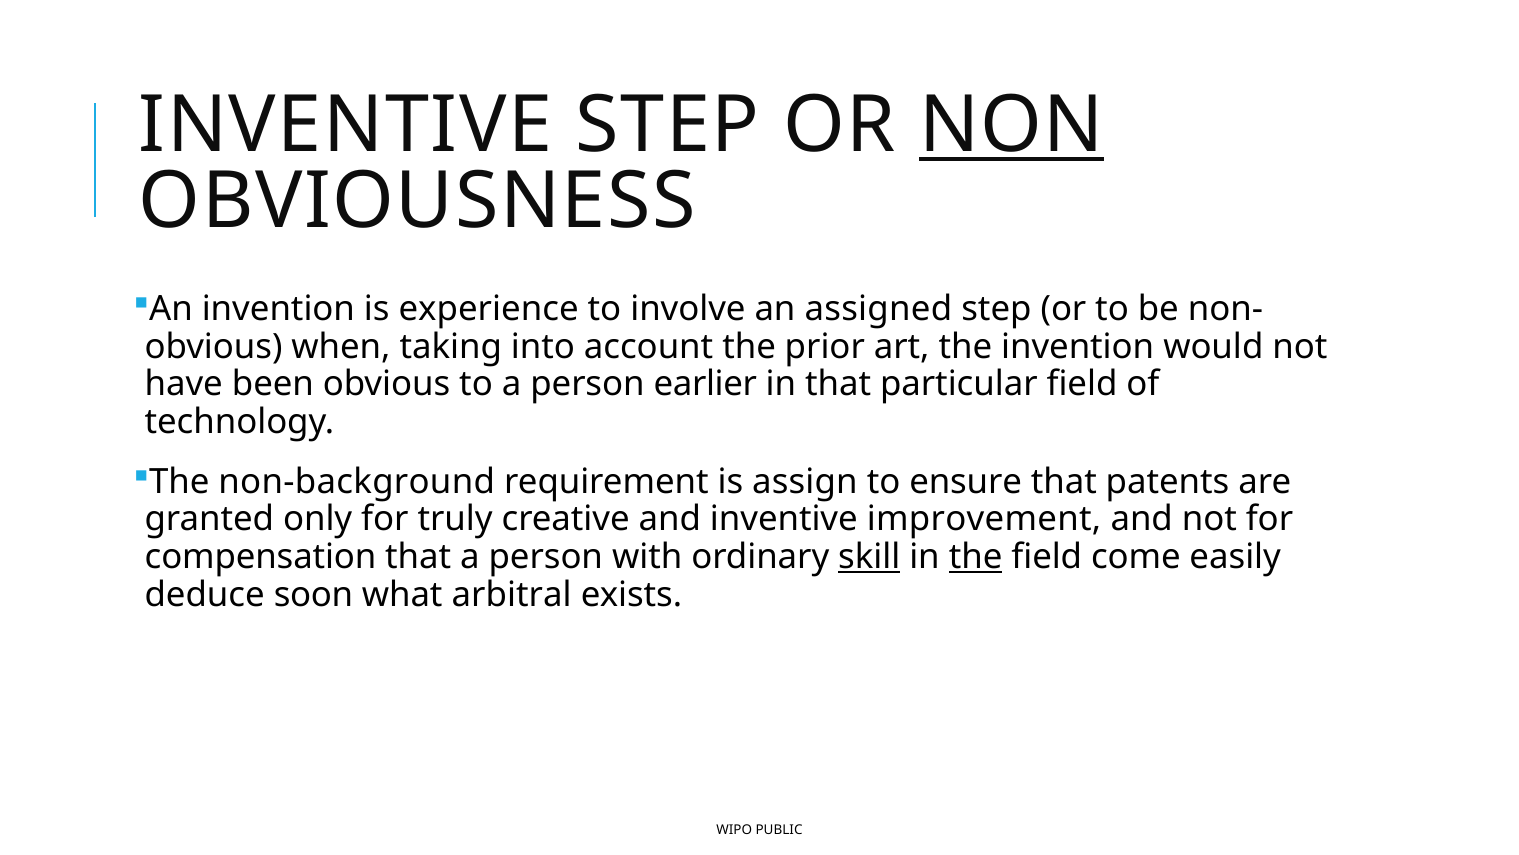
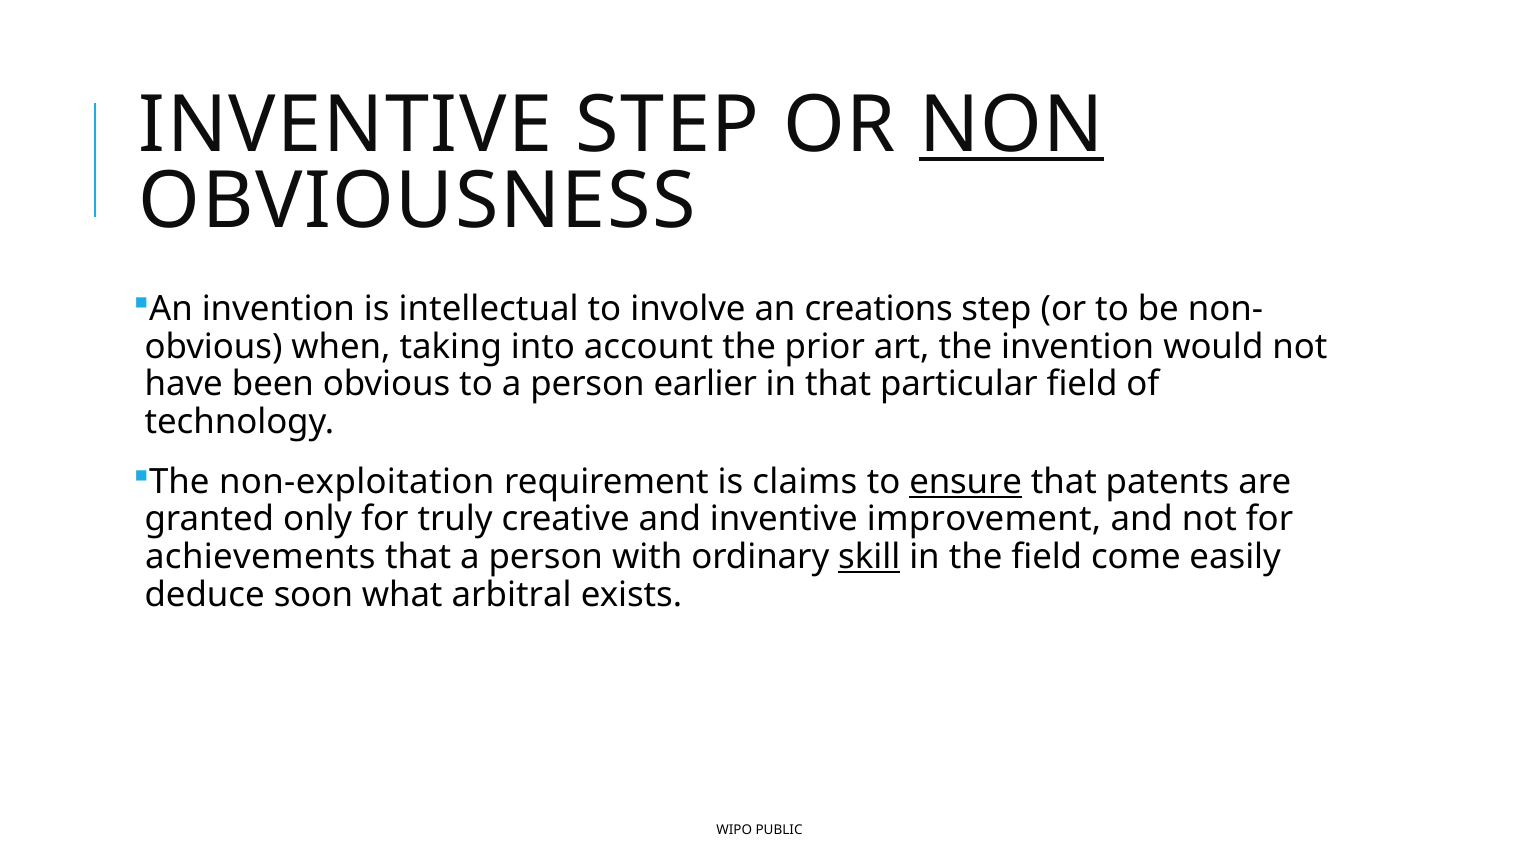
experience: experience -> intellectual
assigned: assigned -> creations
non-background: non-background -> non-exploitation
assign: assign -> claims
ensure underline: none -> present
compensation: compensation -> achievements
the at (976, 557) underline: present -> none
